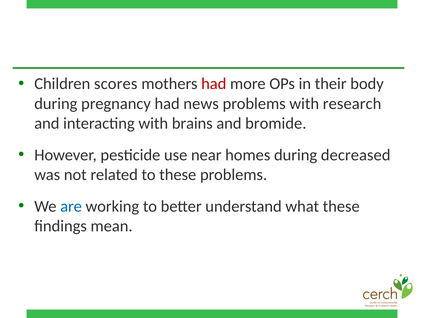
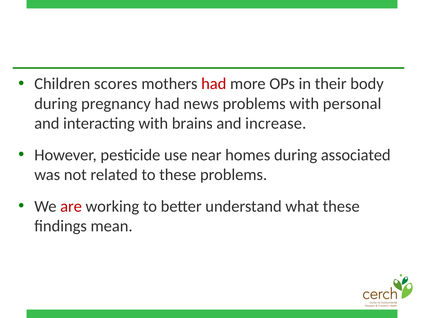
research: research -> personal
bromide: bromide -> increase
decreased: decreased -> associated
are colour: blue -> red
